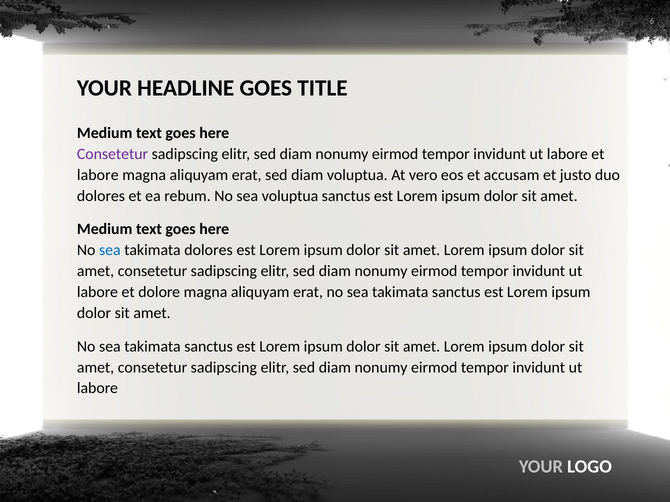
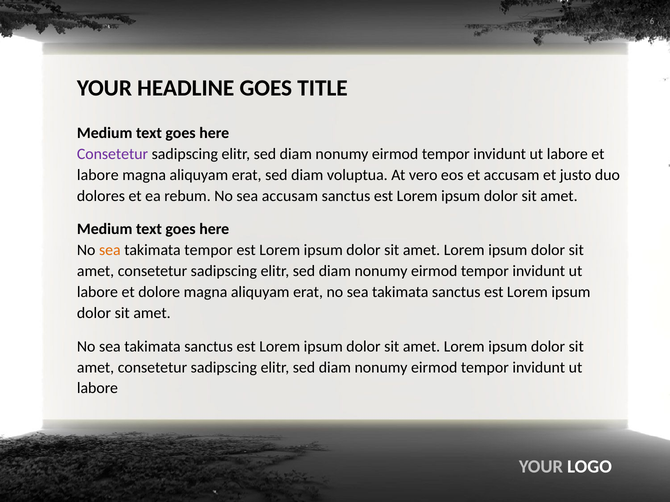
sea voluptua: voluptua -> accusam
sea at (110, 250) colour: blue -> orange
takimata dolores: dolores -> tempor
